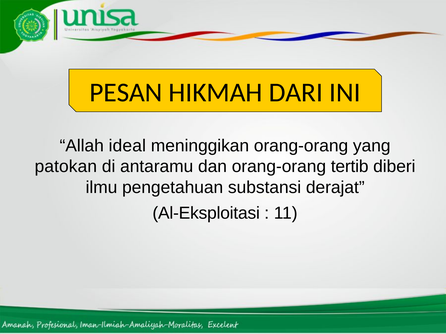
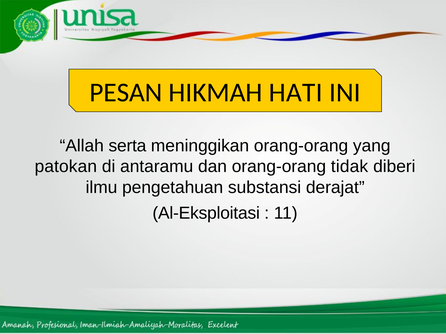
DARI: DARI -> HATI
ideal: ideal -> serta
tertib: tertib -> tidak
